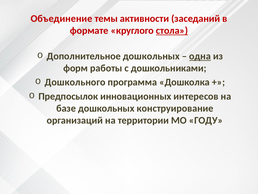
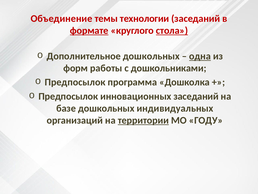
активности: активности -> технологии
формате underline: none -> present
Дошкольного at (75, 82): Дошкольного -> Предпосылок
инновационных интересов: интересов -> заседаний
конструирование: конструирование -> индивидуальных
территории underline: none -> present
